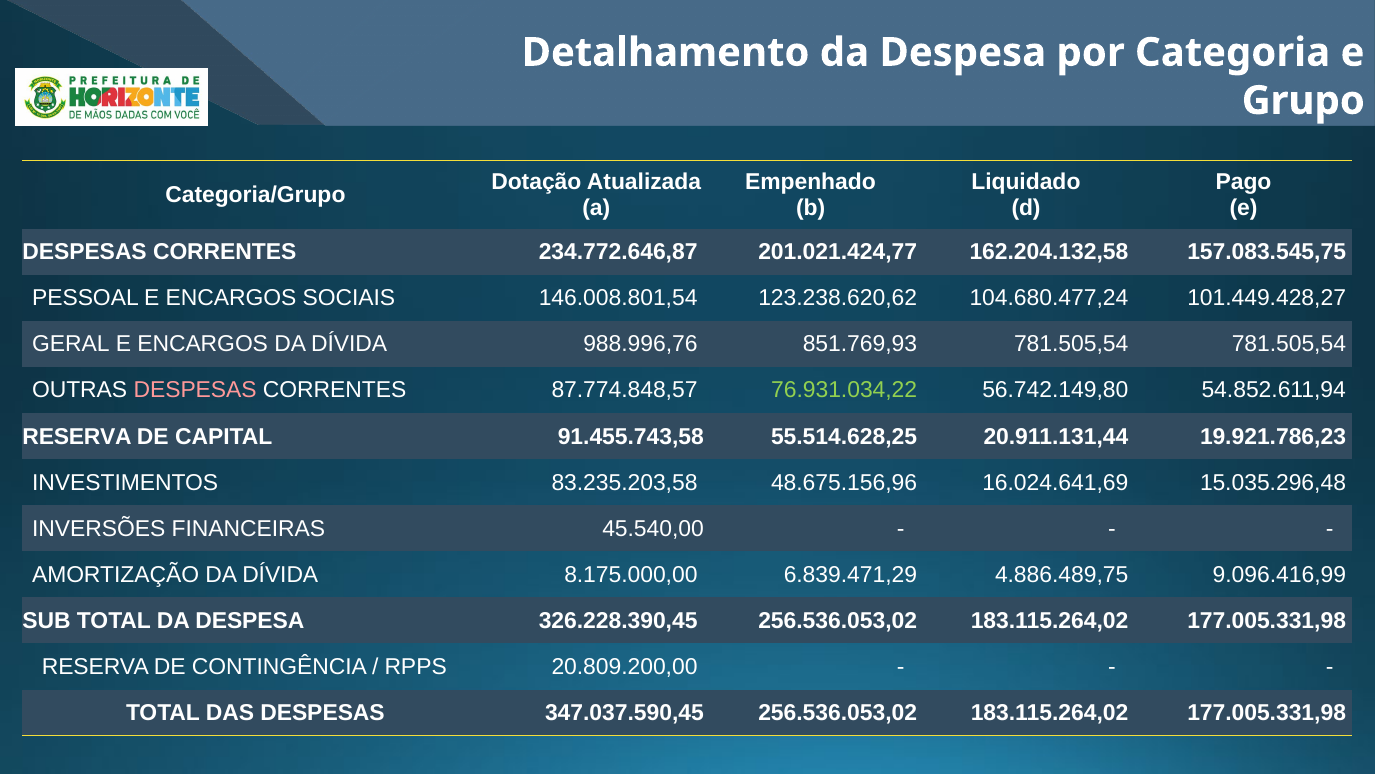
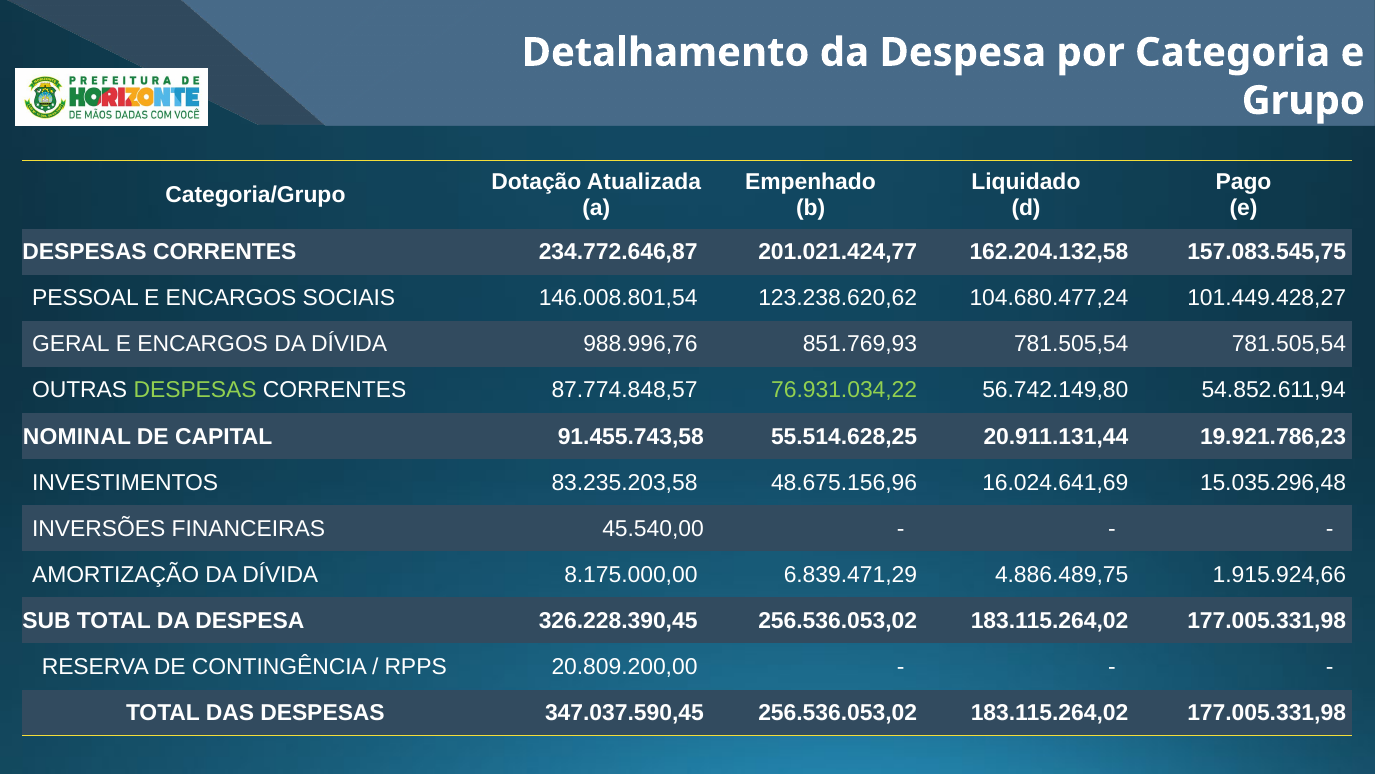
DESPESAS at (195, 390) colour: pink -> light green
RESERVA at (77, 436): RESERVA -> NOMINAL
9.096.416,99: 9.096.416,99 -> 1.915.924,66
